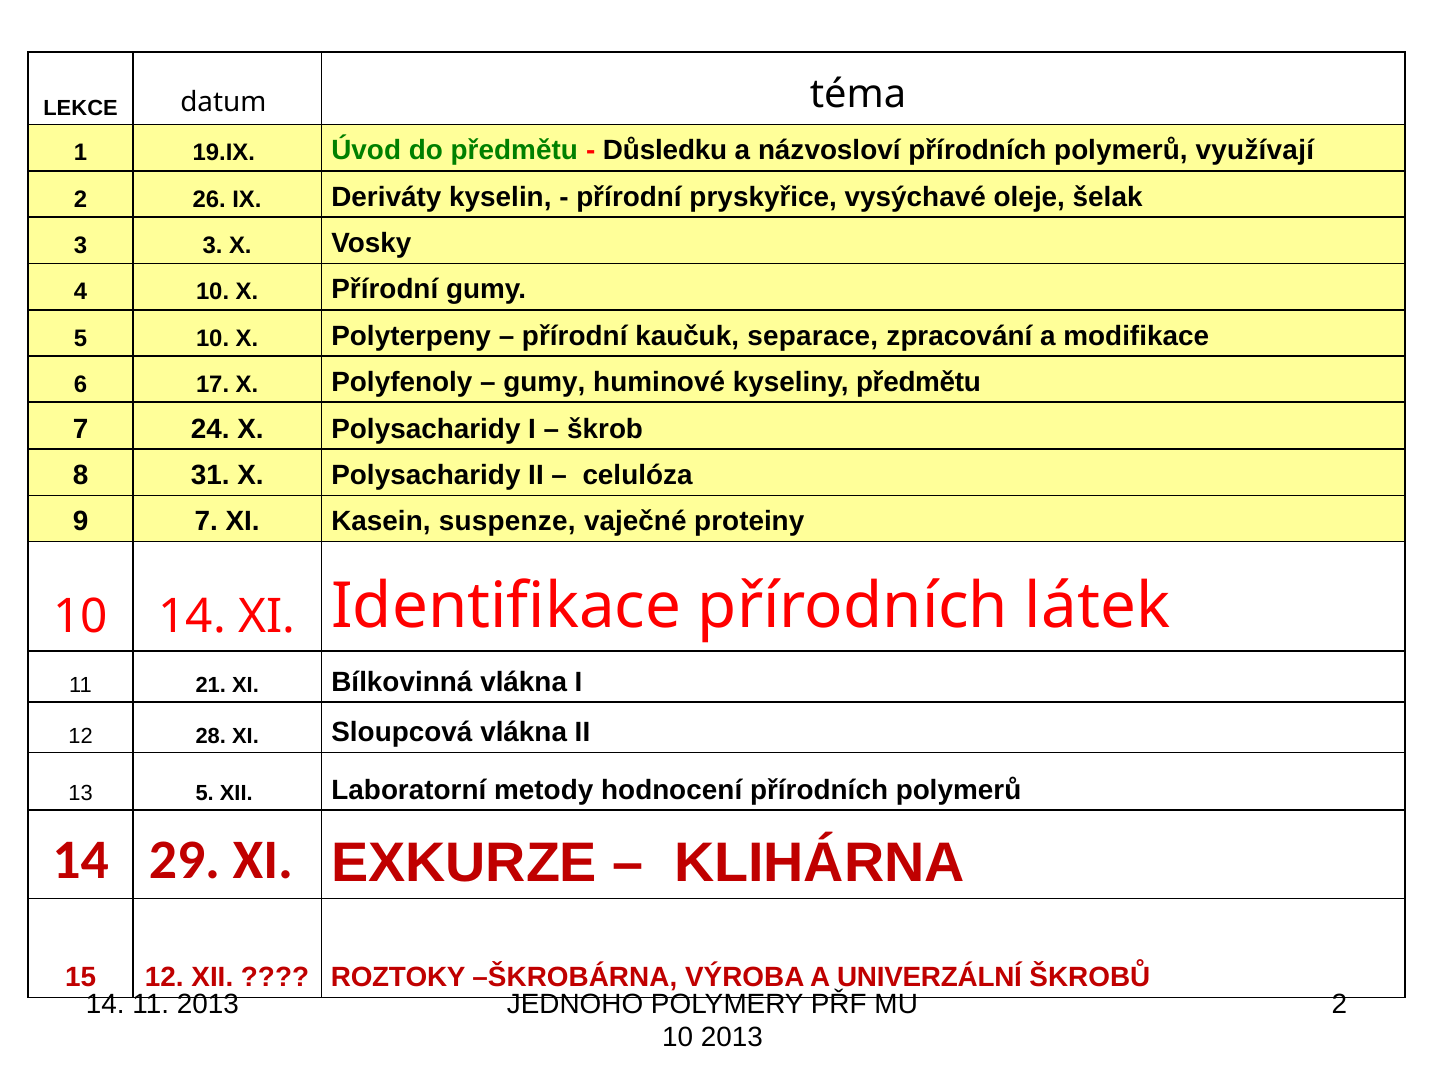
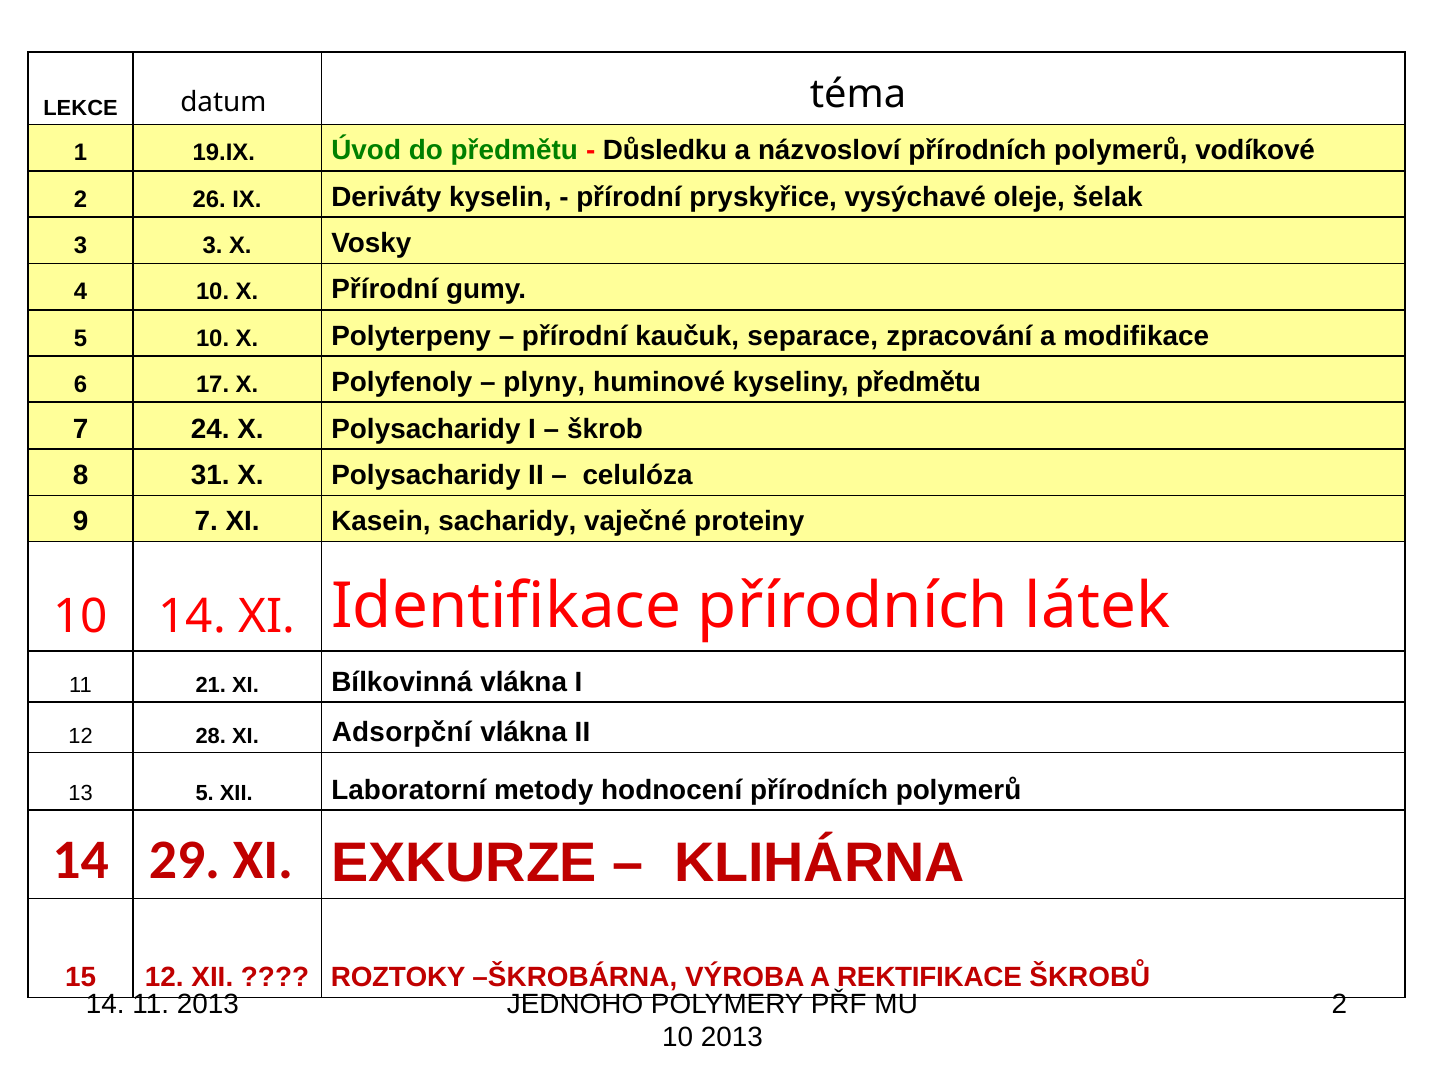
využívají: využívají -> vodíkové
gumy at (544, 382): gumy -> plyny
suspenze: suspenze -> sacharidy
Sloupcová: Sloupcová -> Adsorpční
UNIVERZÁLNÍ: UNIVERZÁLNÍ -> REKTIFIKACE
